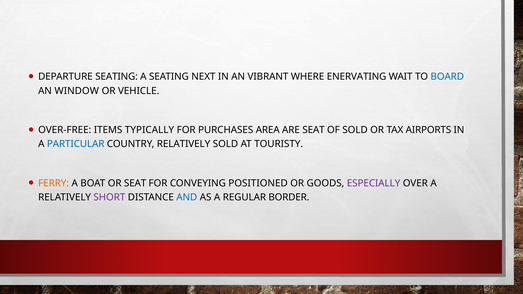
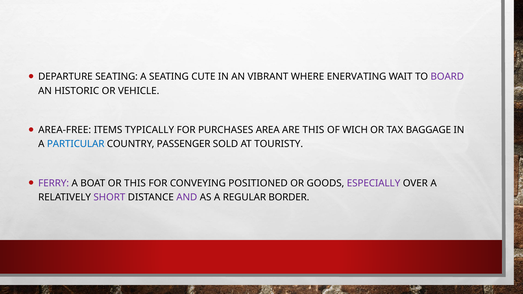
NEXT: NEXT -> CUTE
BOARD colour: blue -> purple
WINDOW: WINDOW -> HISTORIC
OVER-FREE: OVER-FREE -> AREA-FREE
ARE SEAT: SEAT -> THIS
OF SOLD: SOLD -> WICH
AIRPORTS: AIRPORTS -> BAGGAGE
COUNTRY RELATIVELY: RELATIVELY -> PASSENGER
FERRY colour: orange -> purple
OR SEAT: SEAT -> THIS
AND colour: blue -> purple
